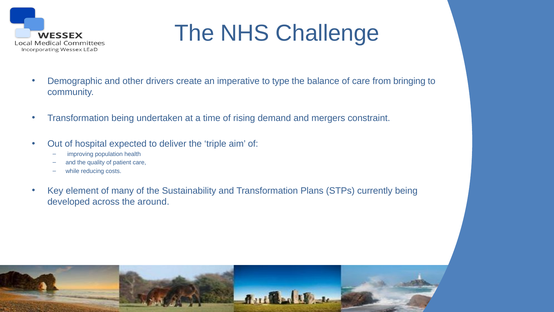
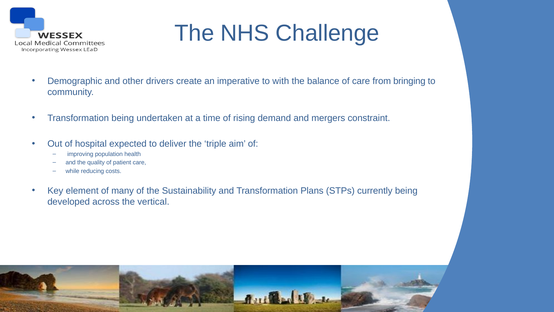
type: type -> with
around: around -> vertical
